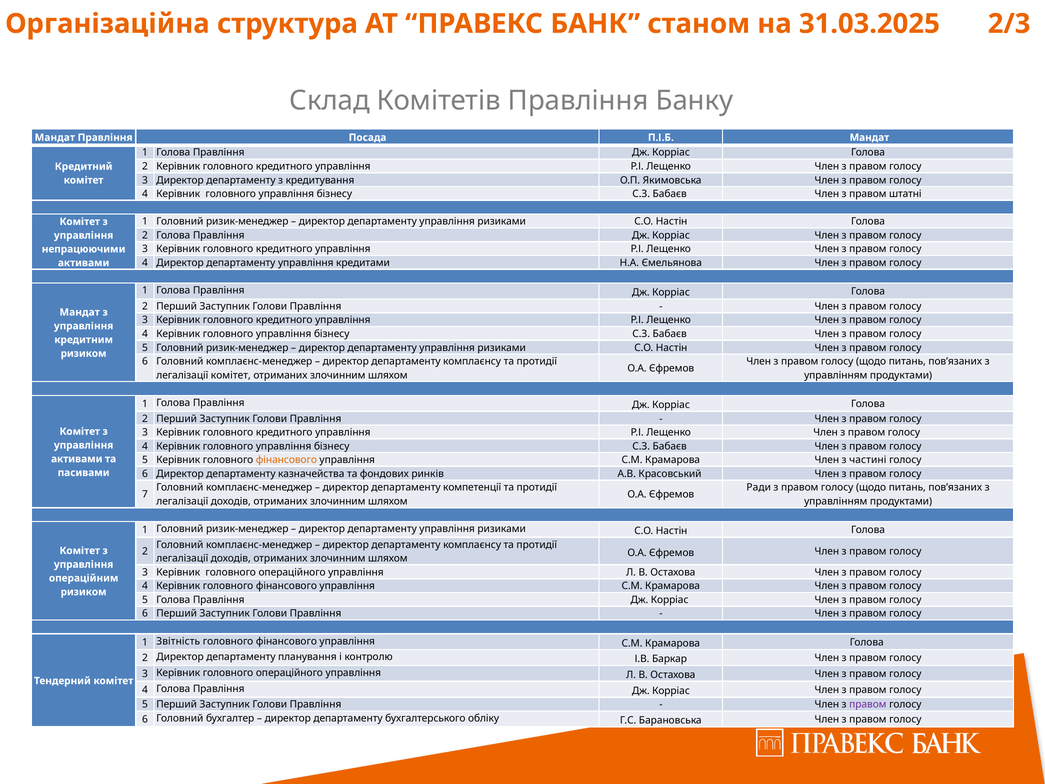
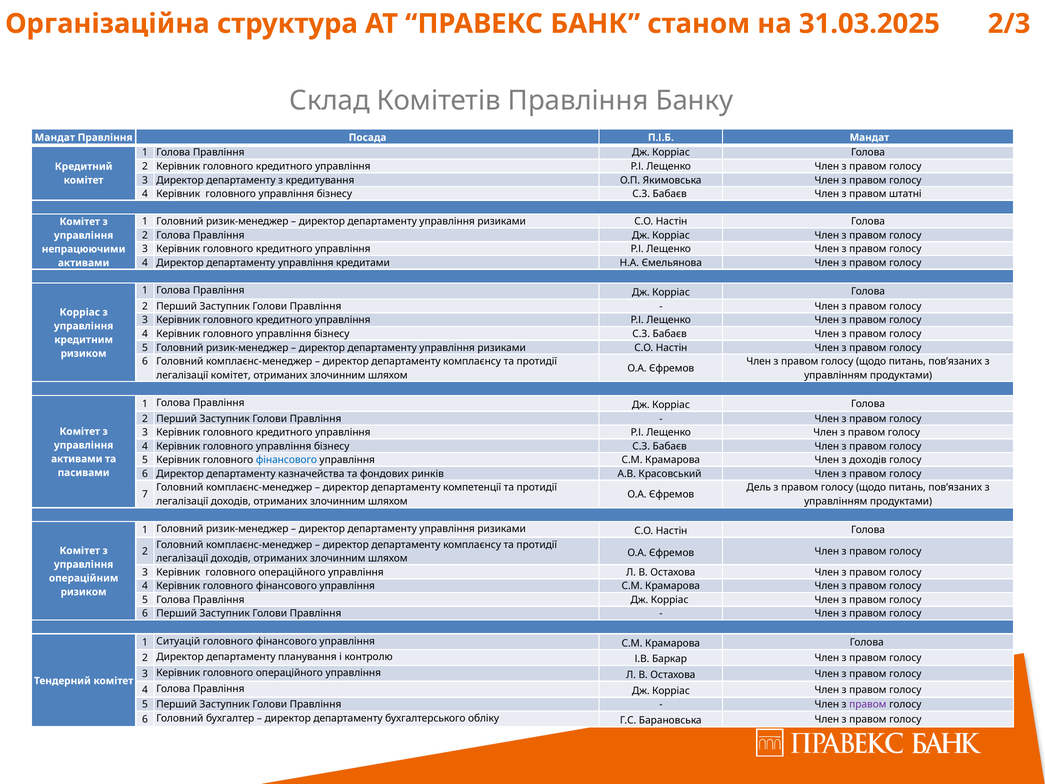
Мандат at (80, 312): Мандат -> Корріас
фінансового at (286, 460) colour: orange -> blue
з частині: частині -> доходів
Ради: Ради -> Дель
Звітність: Звітність -> Ситуацій
